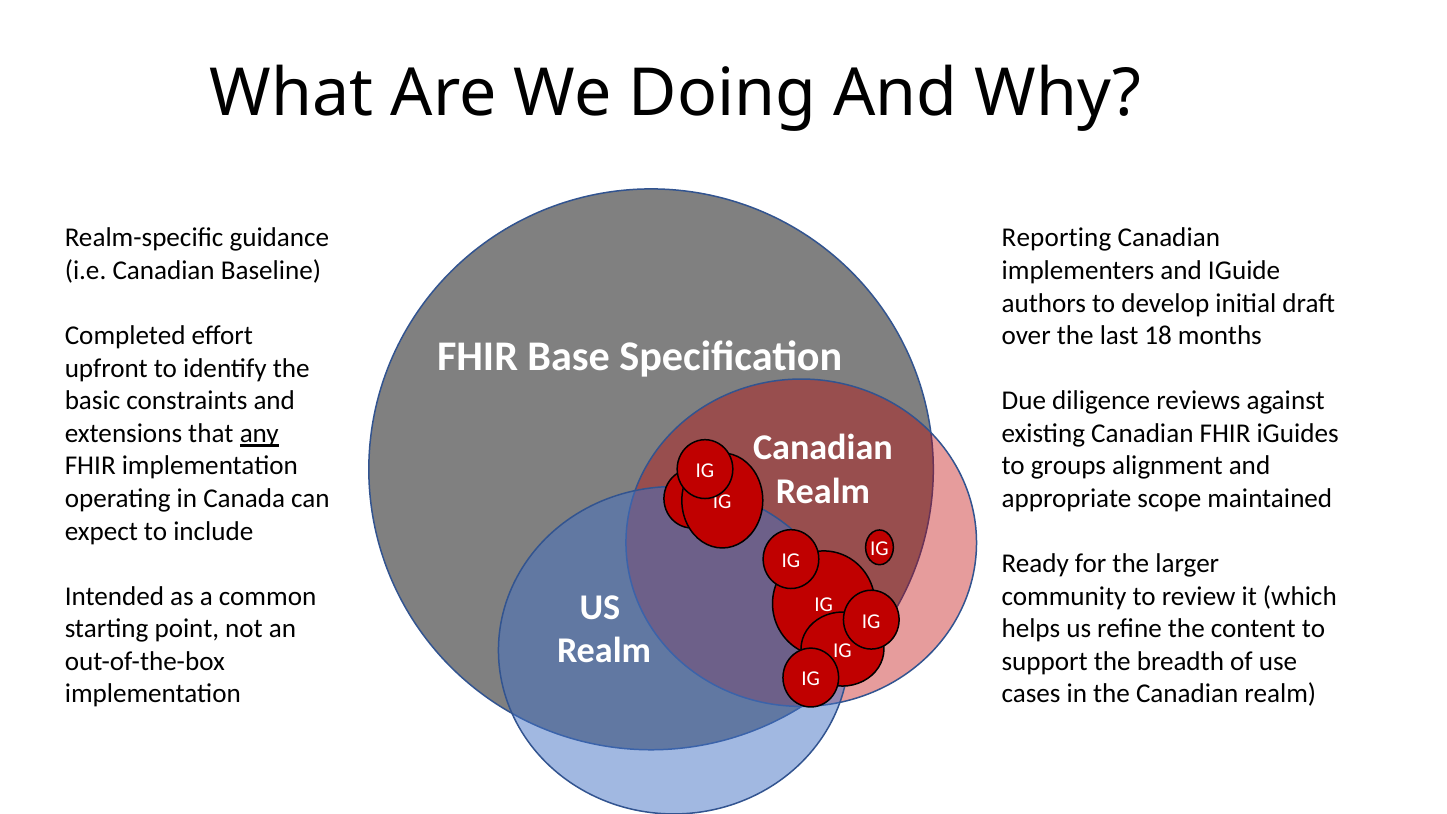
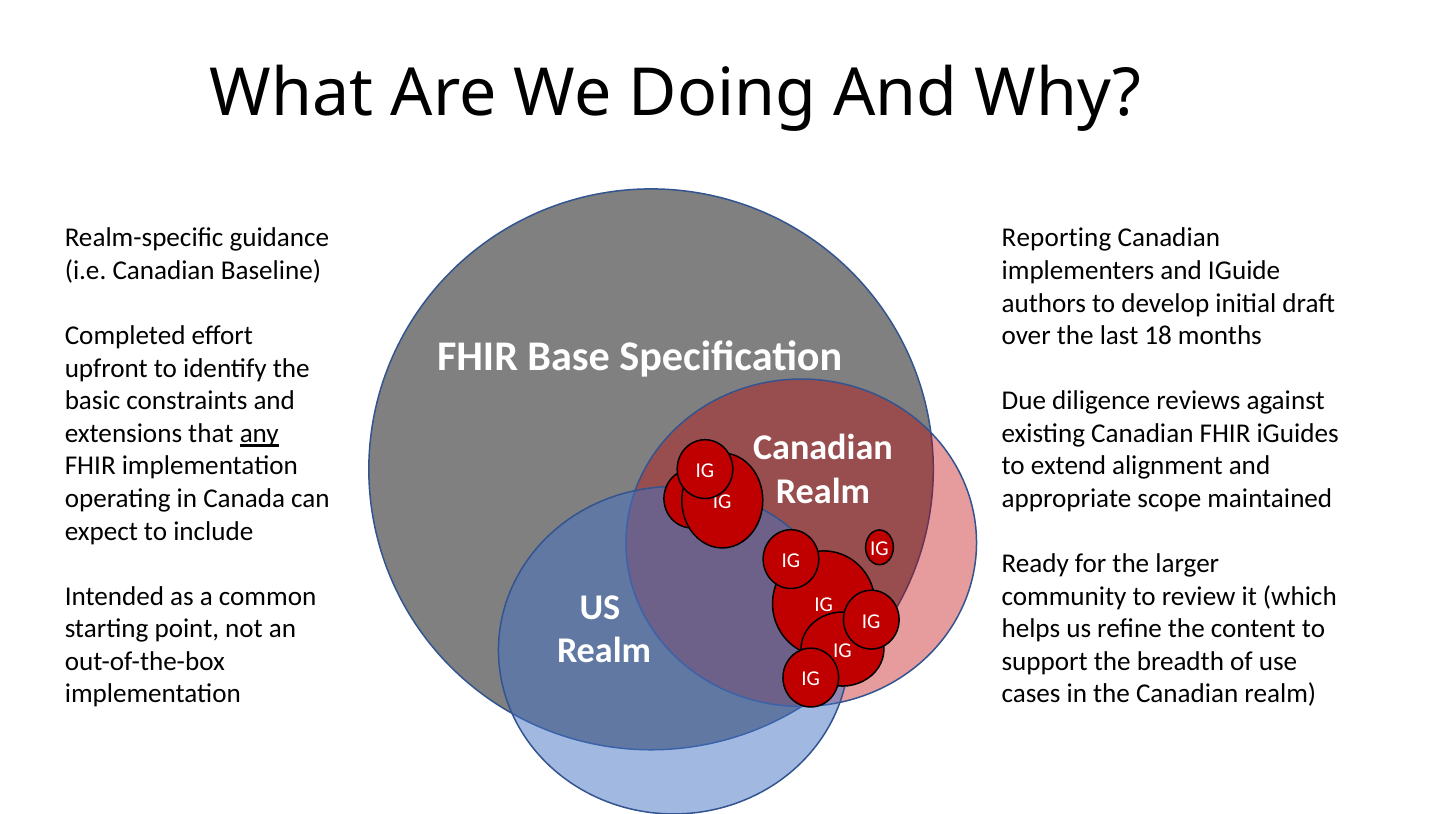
groups: groups -> extend
